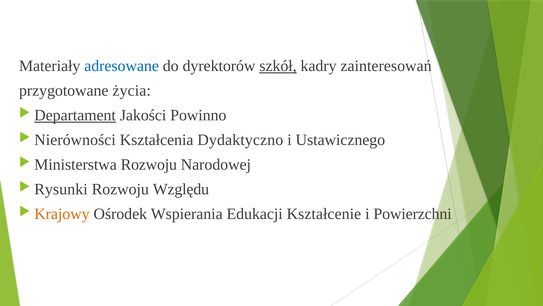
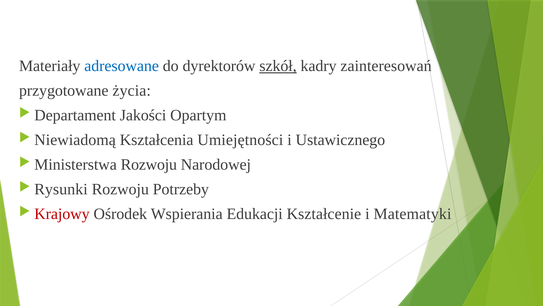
Departament underline: present -> none
Powinno: Powinno -> Opartym
Nierówności: Nierówności -> Niewiadomą
Dydaktyczno: Dydaktyczno -> Umiejętności
Względu: Względu -> Potrzeby
Krajowy colour: orange -> red
Powierzchni: Powierzchni -> Matematyki
